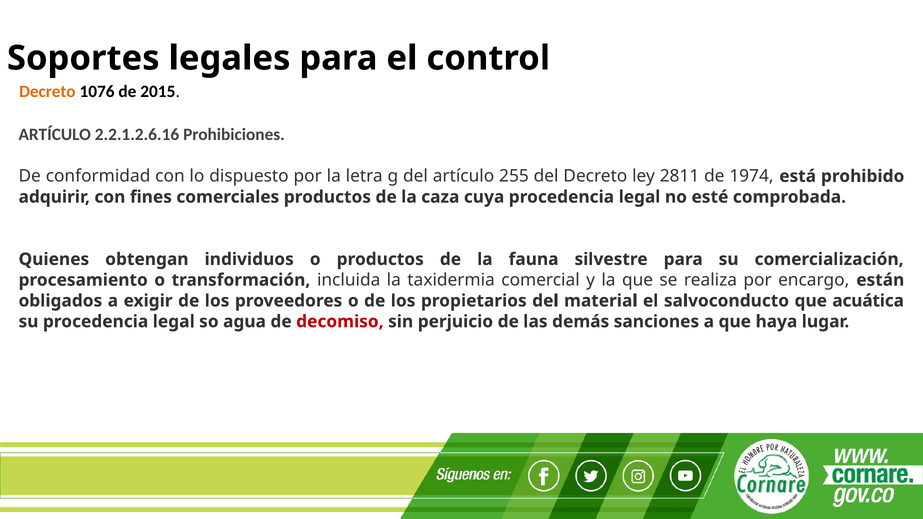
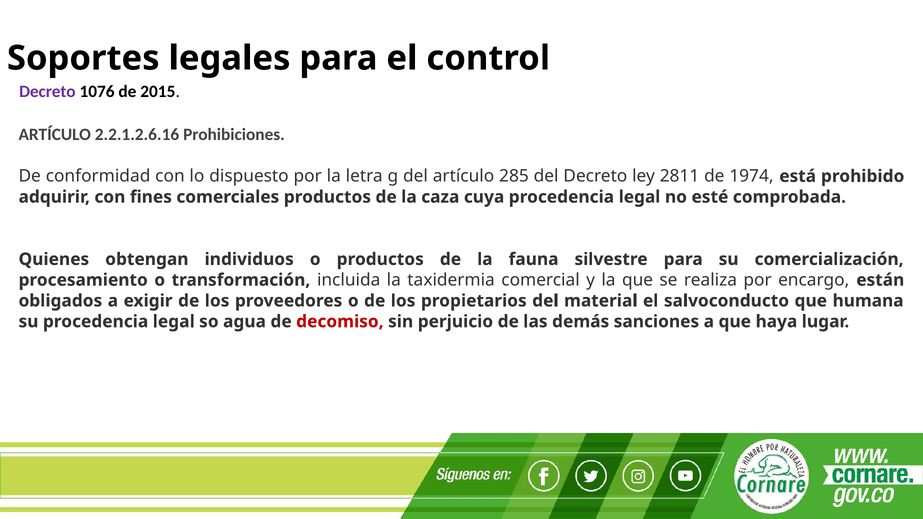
Decreto at (47, 92) colour: orange -> purple
255: 255 -> 285
acuática: acuática -> humana
